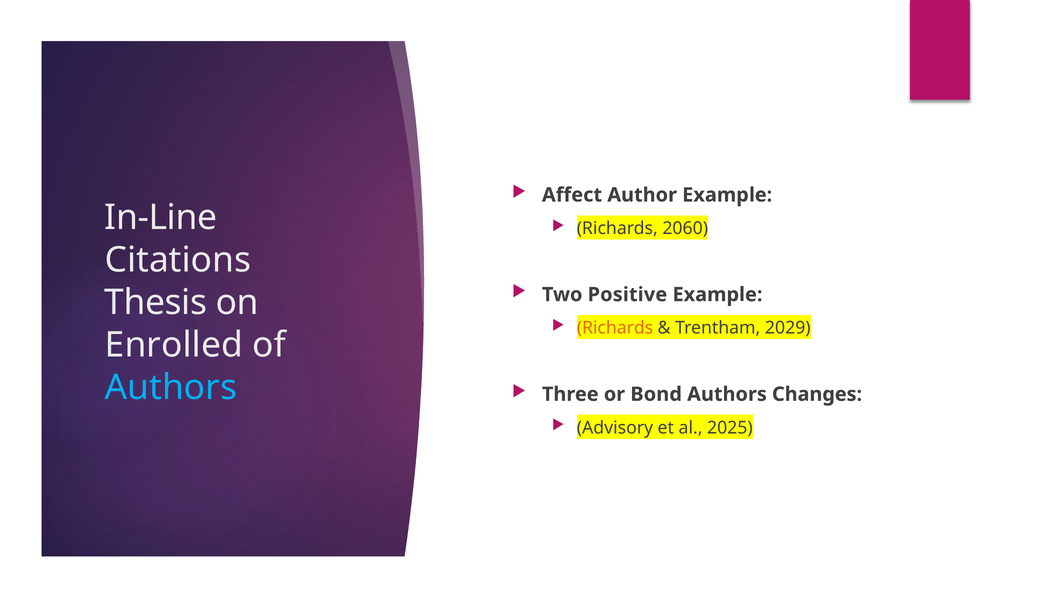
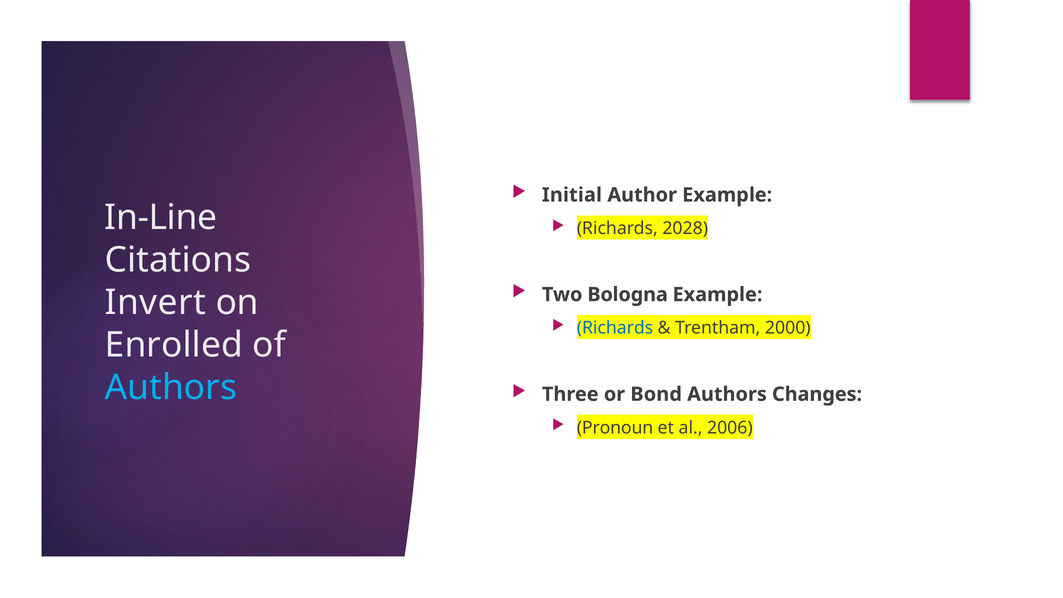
Affect: Affect -> Initial
2060: 2060 -> 2028
Positive: Positive -> Bologna
Thesis: Thesis -> Invert
Richards at (615, 328) colour: orange -> blue
2029: 2029 -> 2000
Advisory: Advisory -> Pronoun
2025: 2025 -> 2006
